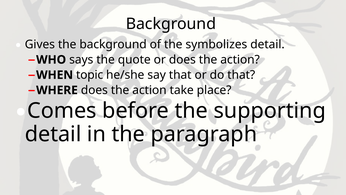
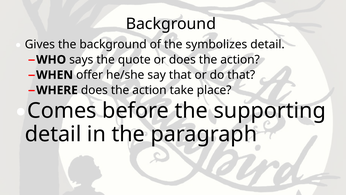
topic: topic -> offer
